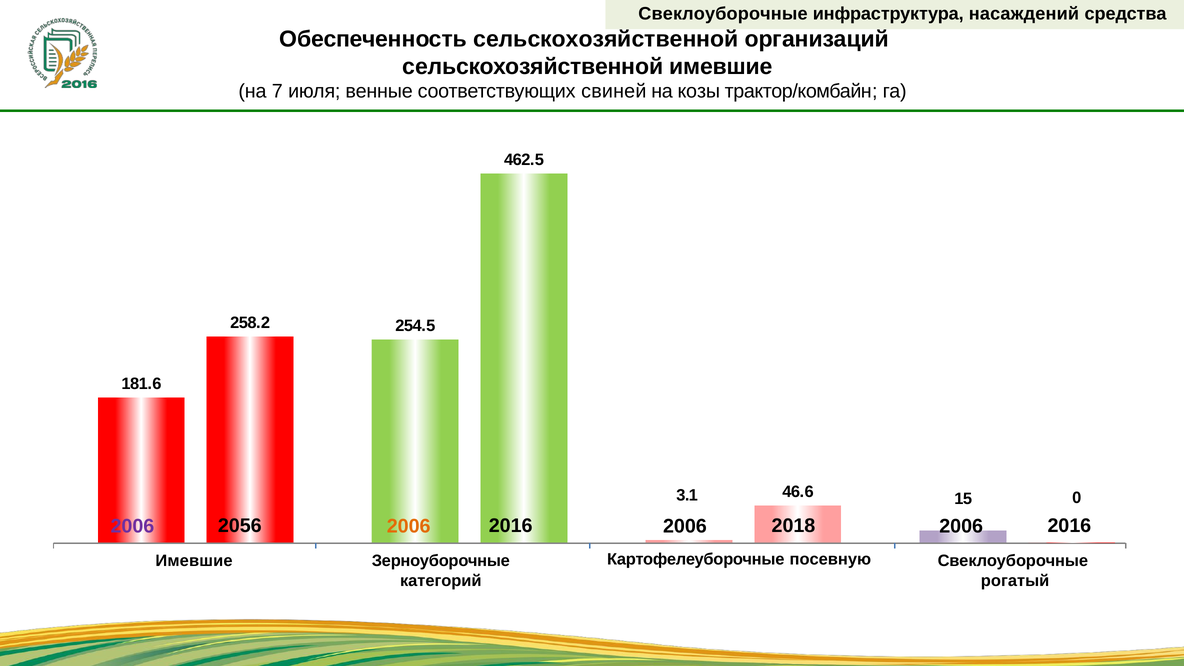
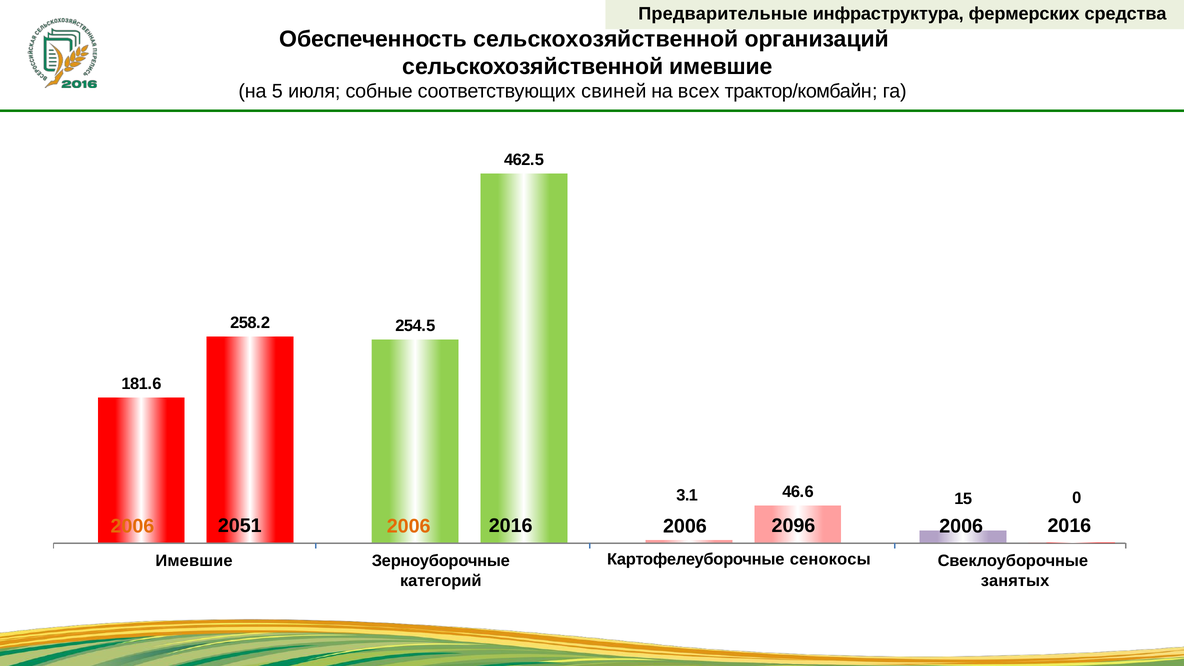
Свеклоуборочные at (723, 14): Свеклоуборочные -> Предварительные
насаждений: насаждений -> фермерских
7: 7 -> 5
венные: венные -> собные
козы: козы -> всех
2056: 2056 -> 2051
2018: 2018 -> 2096
2006 at (132, 526) colour: purple -> orange
посевную: посевную -> сенокосы
рогатый: рогатый -> занятых
